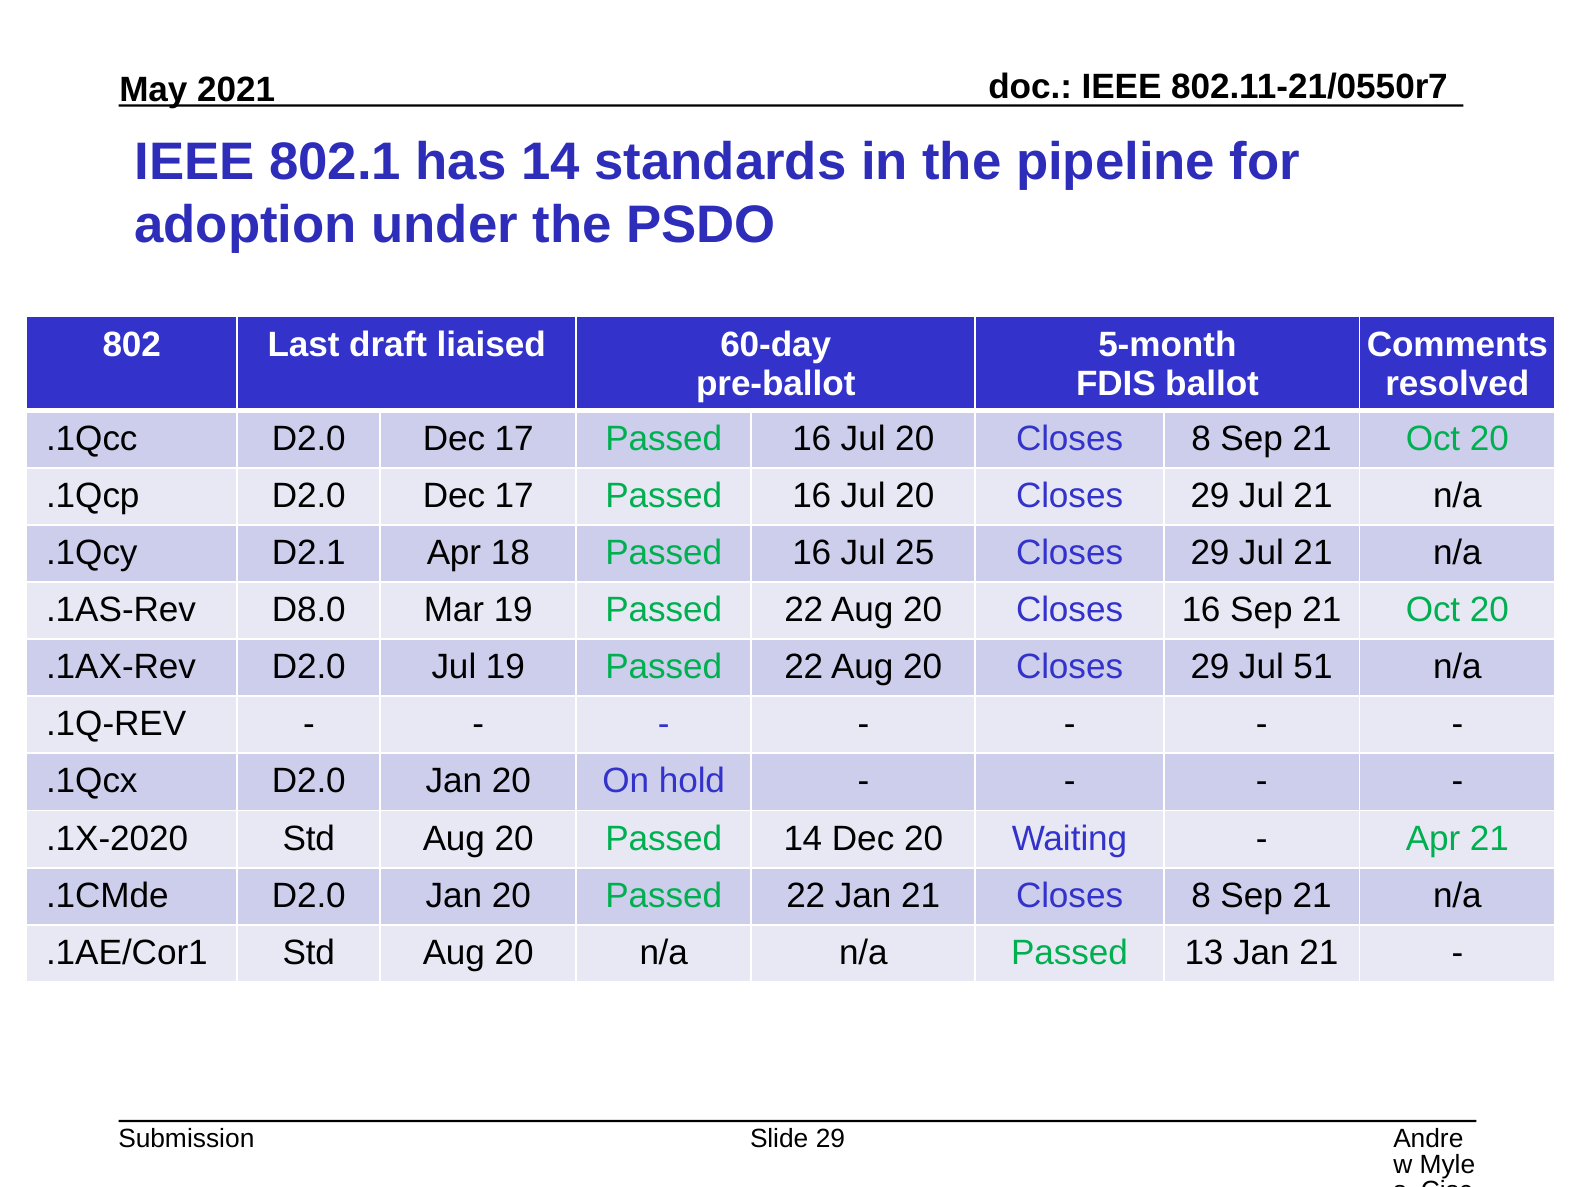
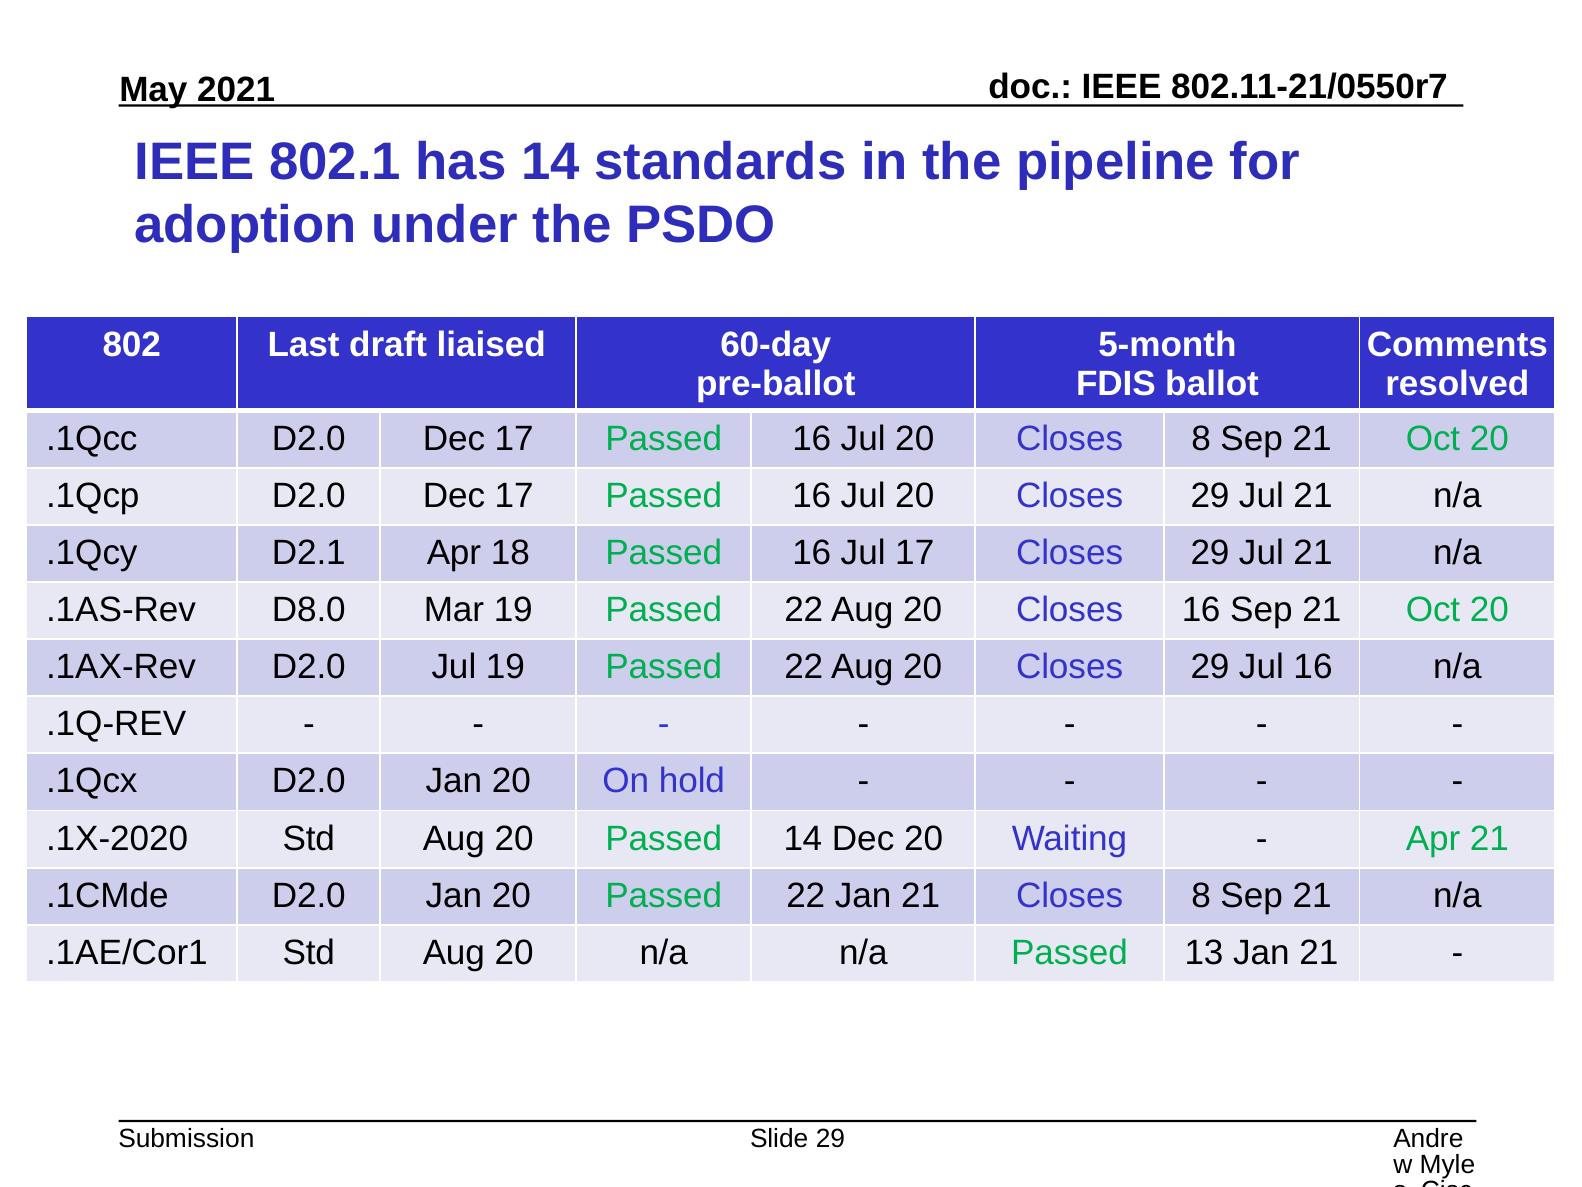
Jul 25: 25 -> 17
Jul 51: 51 -> 16
